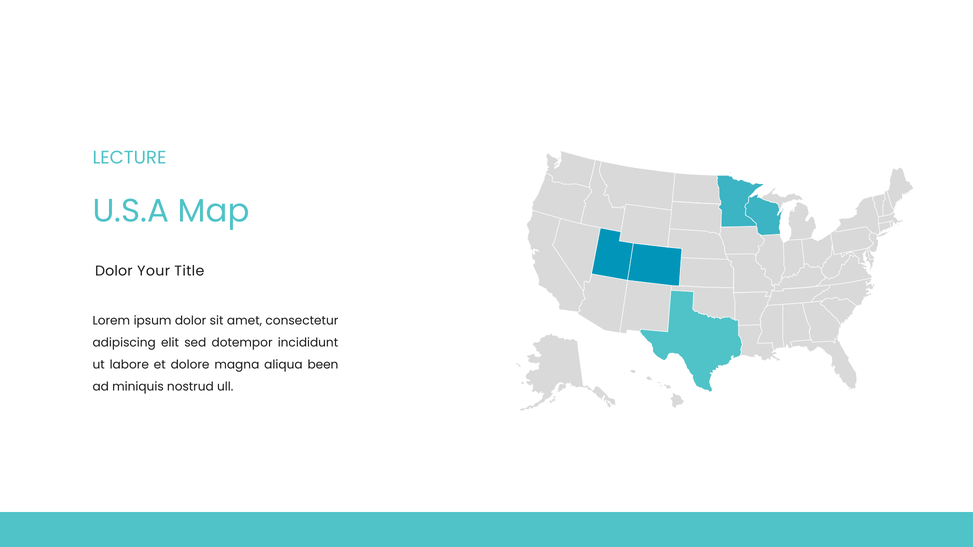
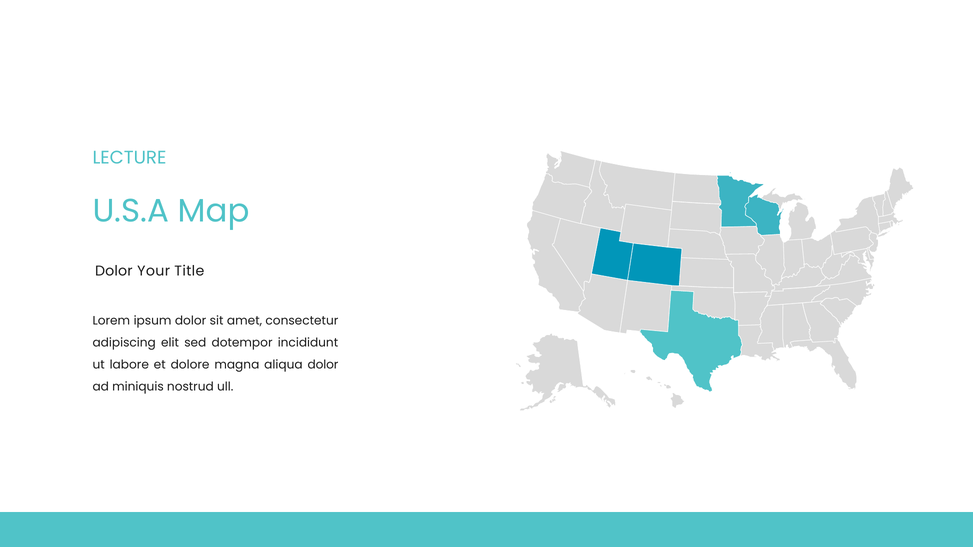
aliqua been: been -> dolor
